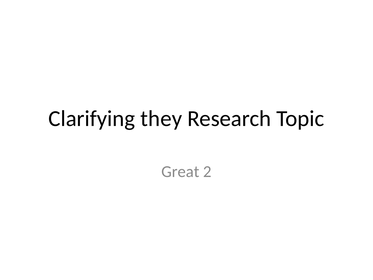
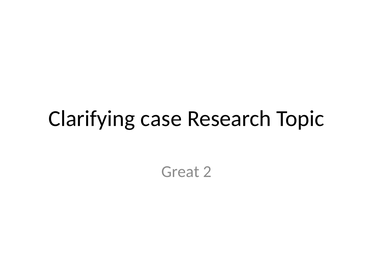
they: they -> case
